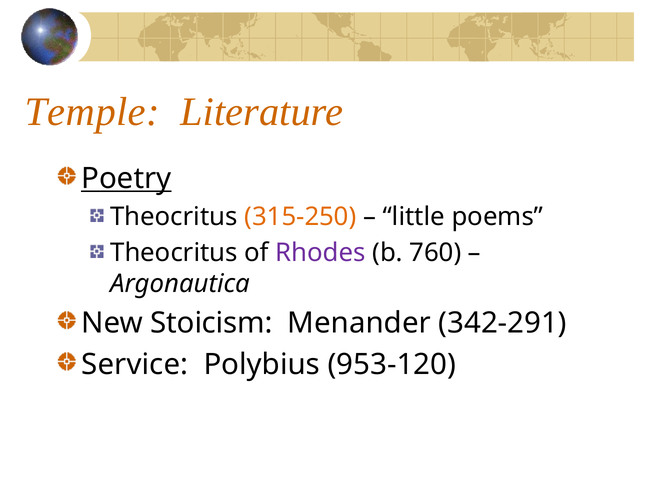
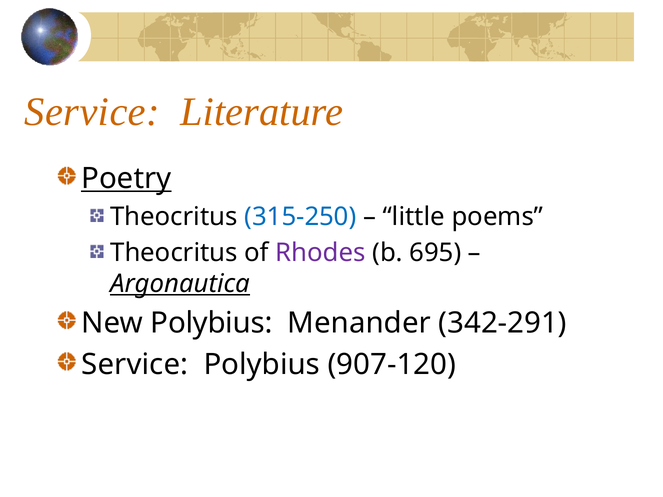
Temple at (92, 112): Temple -> Service
315-250 colour: orange -> blue
760: 760 -> 695
Argonautica underline: none -> present
New Stoicism: Stoicism -> Polybius
953-120: 953-120 -> 907-120
